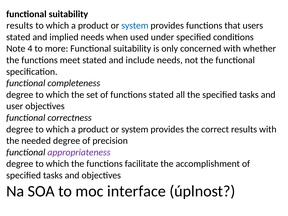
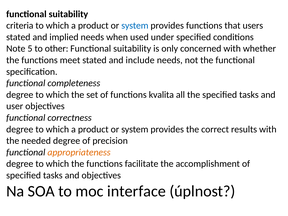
results at (20, 26): results -> criteria
4: 4 -> 5
more: more -> other
functions stated: stated -> kvalita
appropriateness colour: purple -> orange
